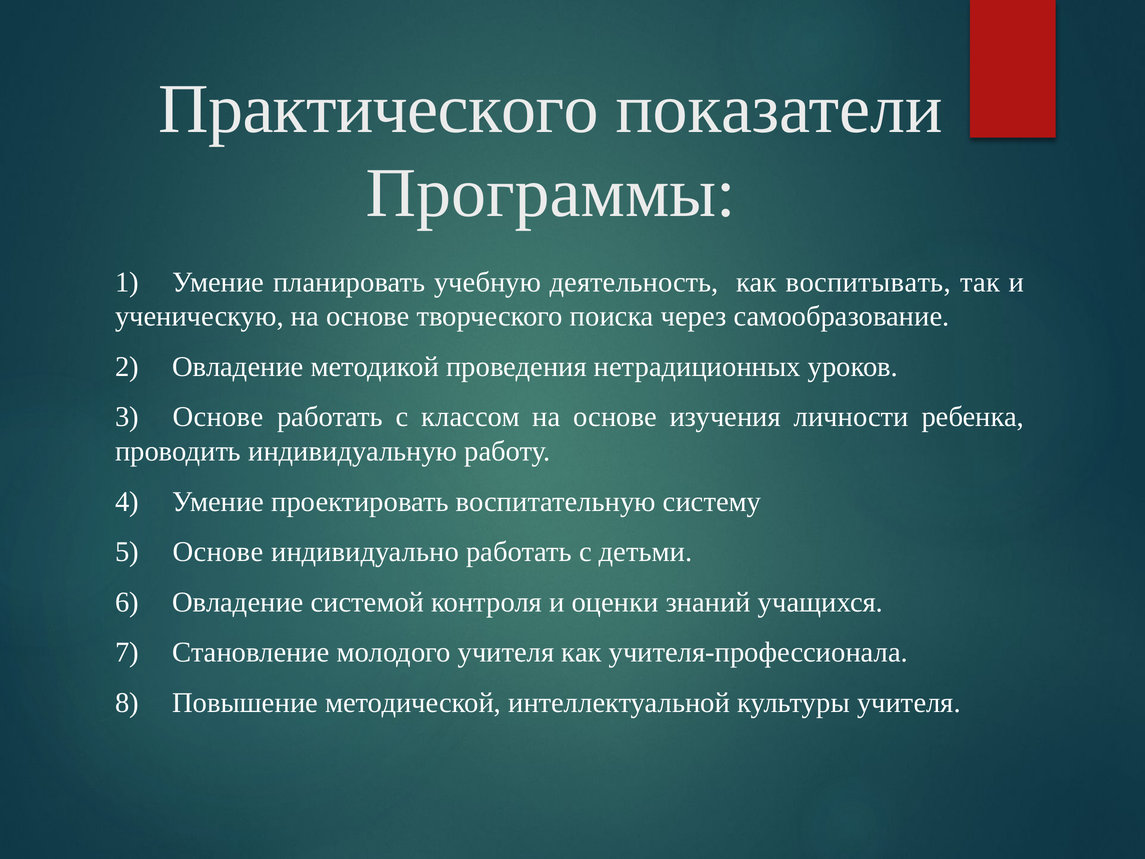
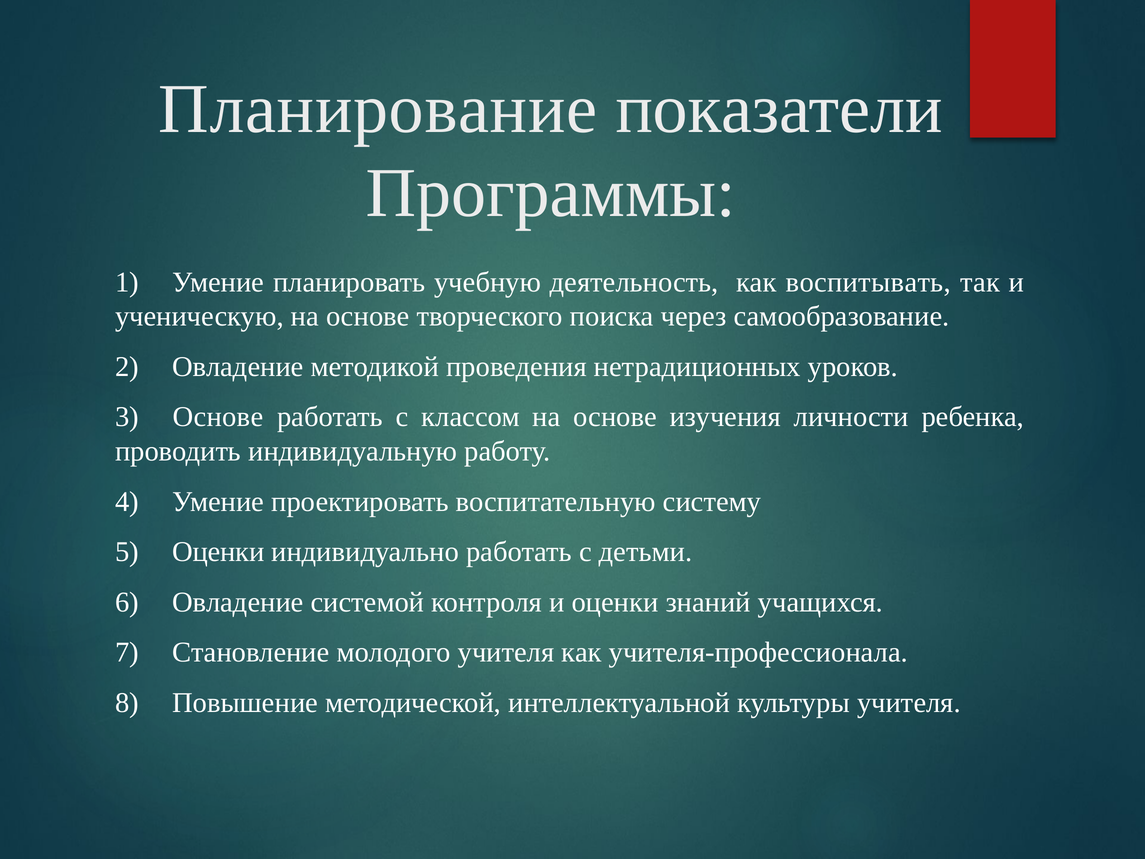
Практического: Практического -> Планирование
5 Основе: Основе -> Оценки
